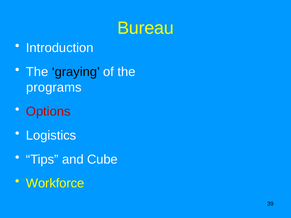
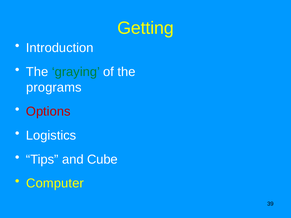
Bureau: Bureau -> Getting
graying colour: black -> green
Workforce: Workforce -> Computer
